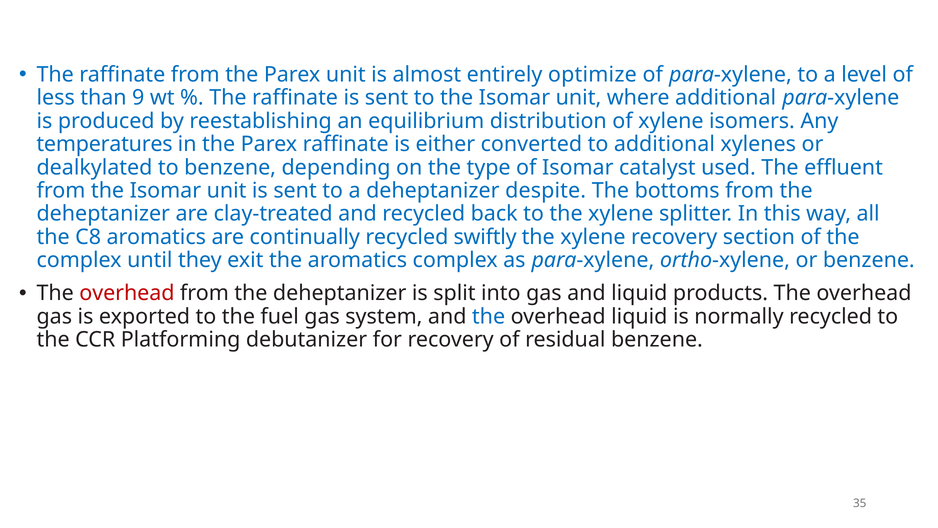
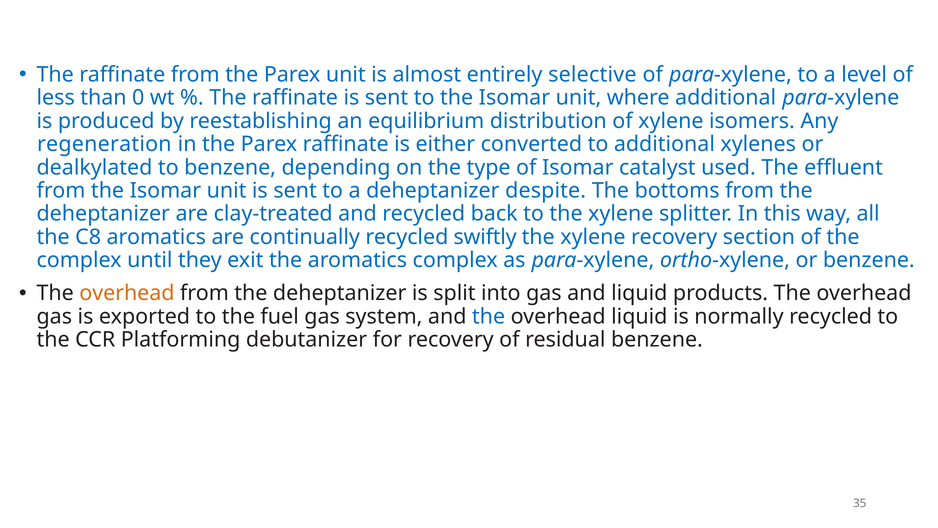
optimize: optimize -> selective
9: 9 -> 0
temperatures: temperatures -> regeneration
overhead at (127, 293) colour: red -> orange
